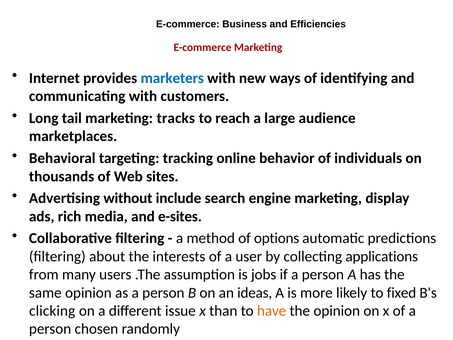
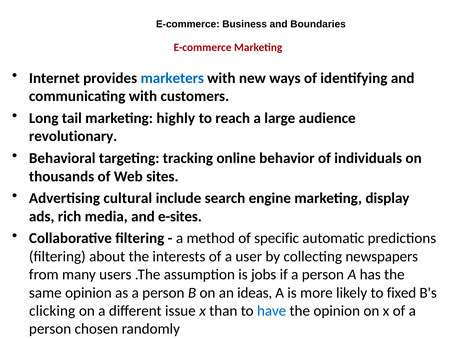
Efficiencies: Efficiencies -> Boundaries
tracks: tracks -> highly
marketplaces: marketplaces -> revolutionary
without: without -> cultural
options: options -> specific
applications: applications -> newspapers
have colour: orange -> blue
